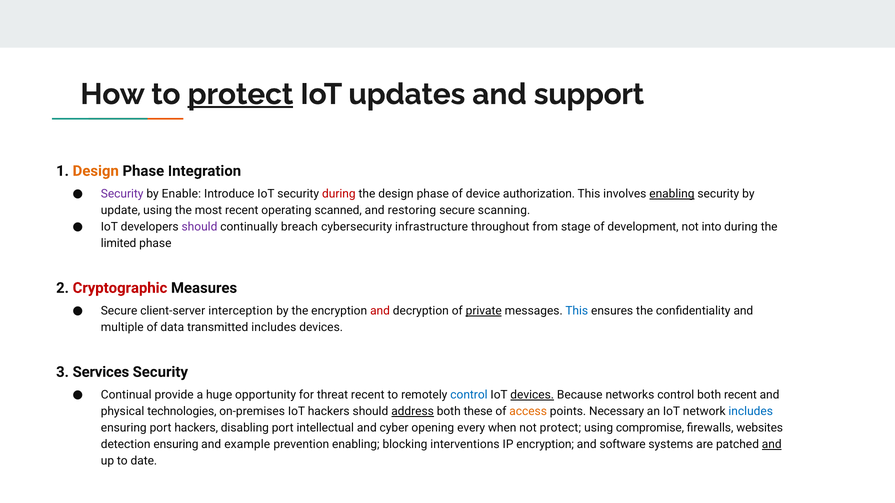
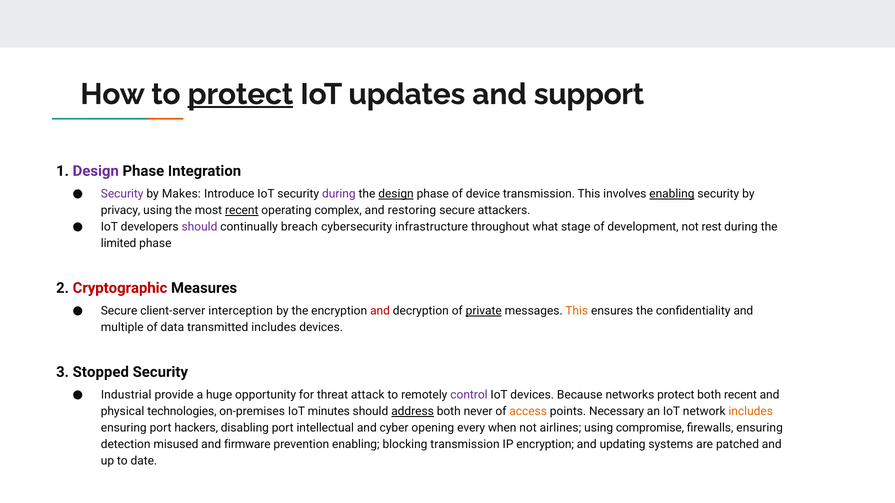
Design at (96, 171) colour: orange -> purple
Enable: Enable -> Makes
during at (339, 194) colour: red -> purple
design at (396, 194) underline: none -> present
device authorization: authorization -> transmission
update: update -> privacy
recent at (242, 211) underline: none -> present
scanned: scanned -> complex
scanning: scanning -> attackers
from: from -> what
into: into -> rest
This at (577, 311) colour: blue -> orange
Services: Services -> Stopped
Continual: Continual -> Industrial
threat recent: recent -> attack
control at (469, 395) colour: blue -> purple
devices at (532, 395) underline: present -> none
networks control: control -> protect
IoT hackers: hackers -> minutes
these: these -> never
includes at (751, 412) colour: blue -> orange
not protect: protect -> airlines
firewalls websites: websites -> ensuring
detection ensuring: ensuring -> misused
example: example -> firmware
blocking interventions: interventions -> transmission
software: software -> updating
and at (772, 445) underline: present -> none
